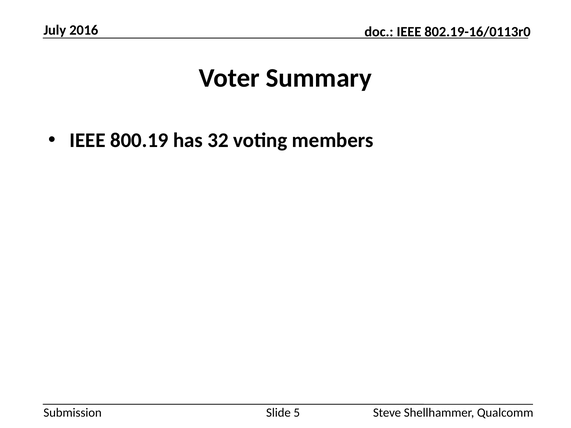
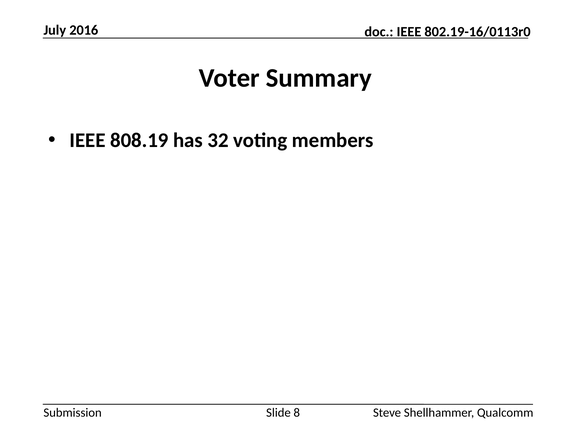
800.19: 800.19 -> 808.19
5: 5 -> 8
